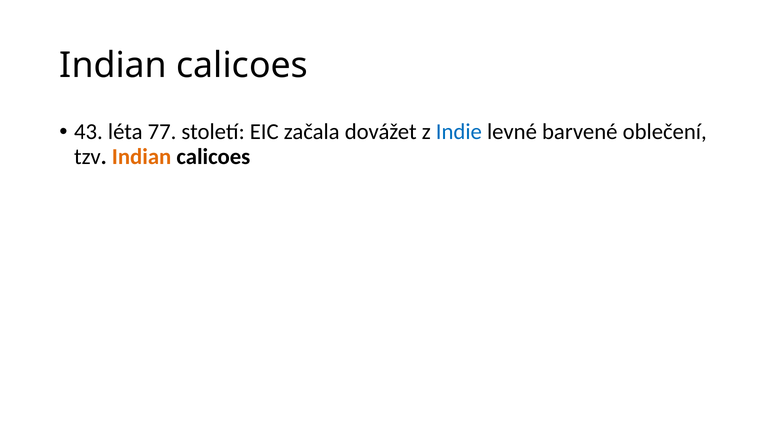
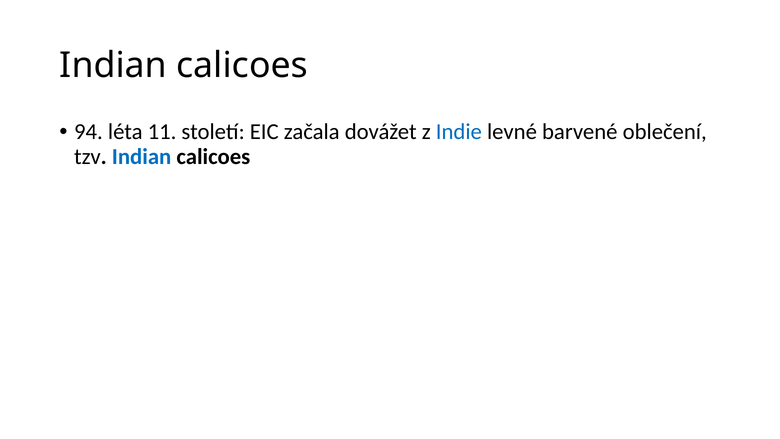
43: 43 -> 94
77: 77 -> 11
Indian at (142, 156) colour: orange -> blue
